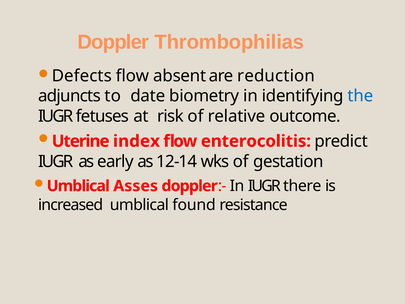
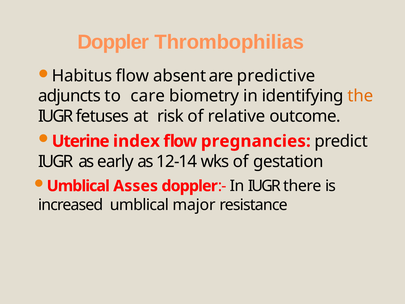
Defects: Defects -> Habitus
reduction: reduction -> predictive
date: date -> care
the colour: blue -> orange
enterocolitis: enterocolitis -> pregnancies
found: found -> major
